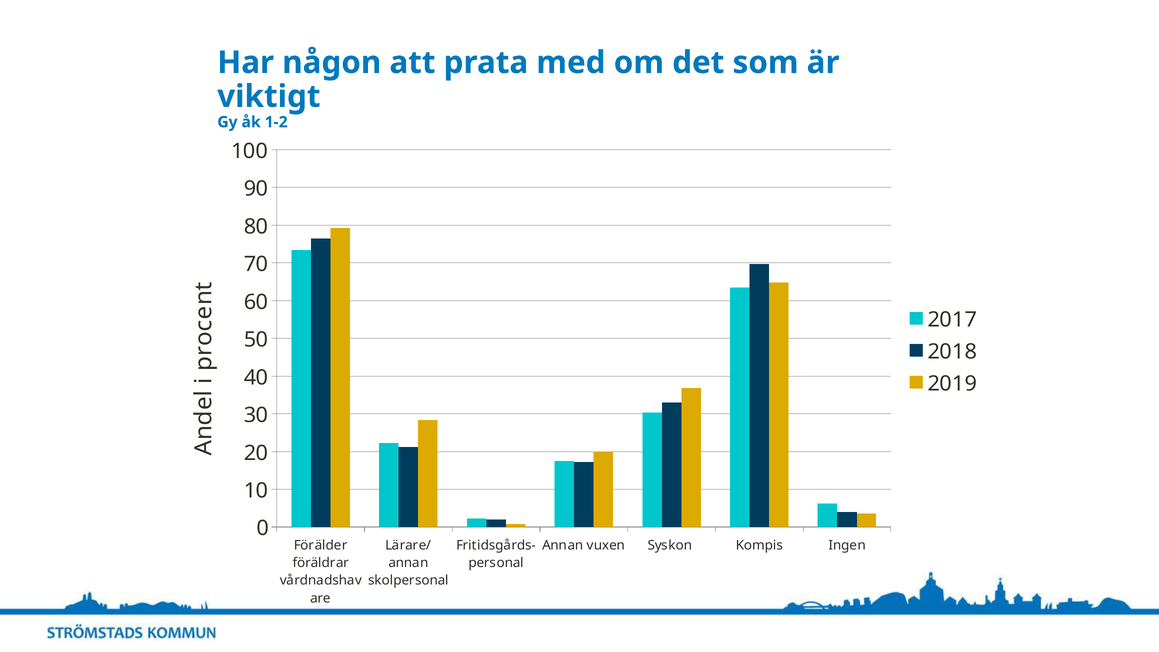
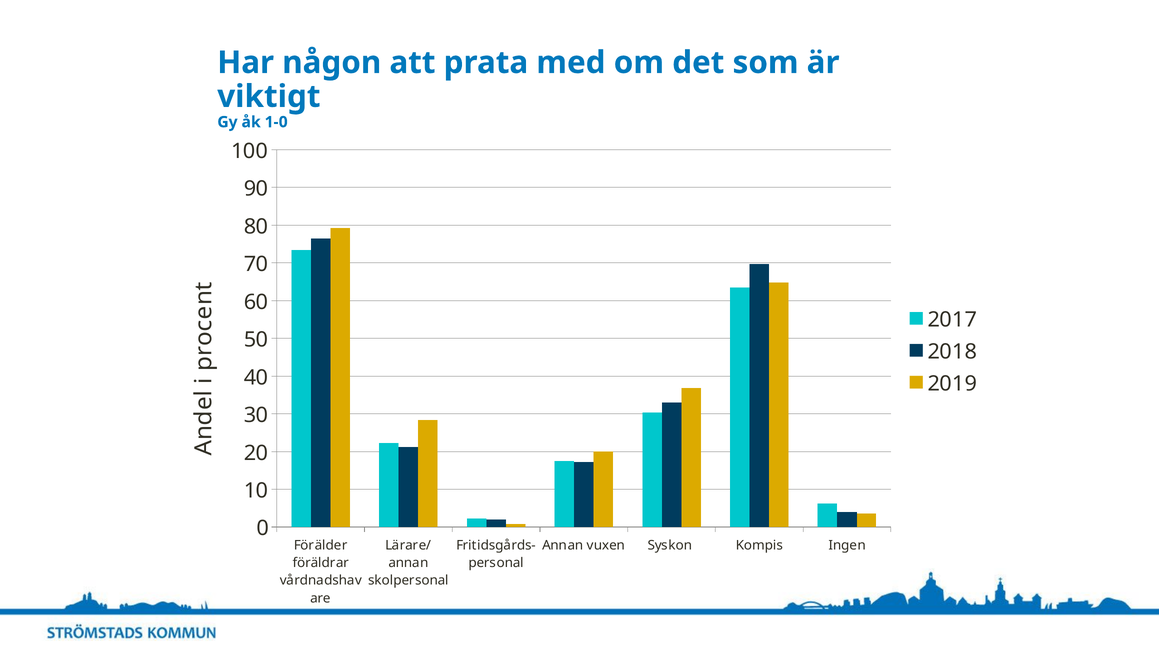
1-2: 1-2 -> 1-0
